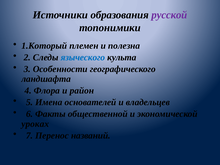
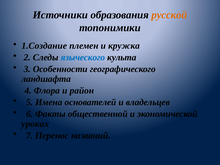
русской colour: purple -> orange
1.Который: 1.Который -> 1.Создание
полезна: полезна -> кружка
